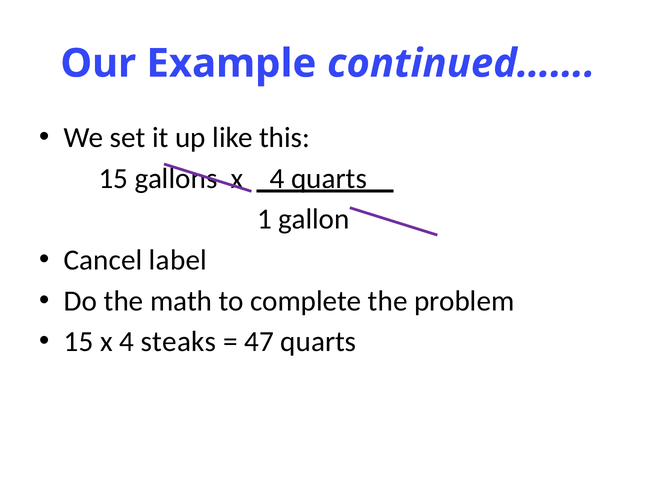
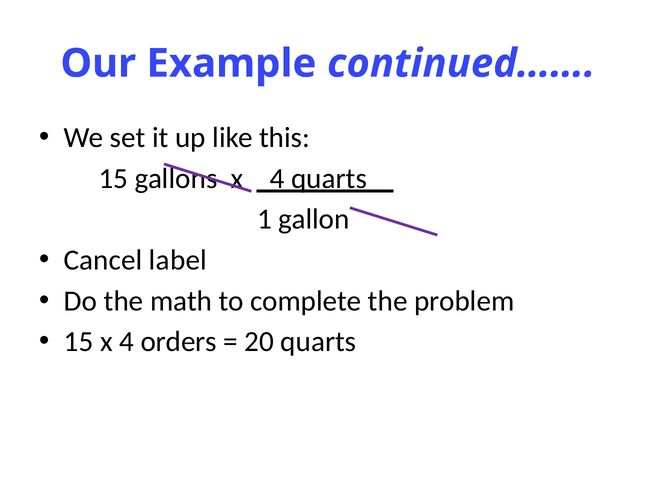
steaks: steaks -> orders
47: 47 -> 20
